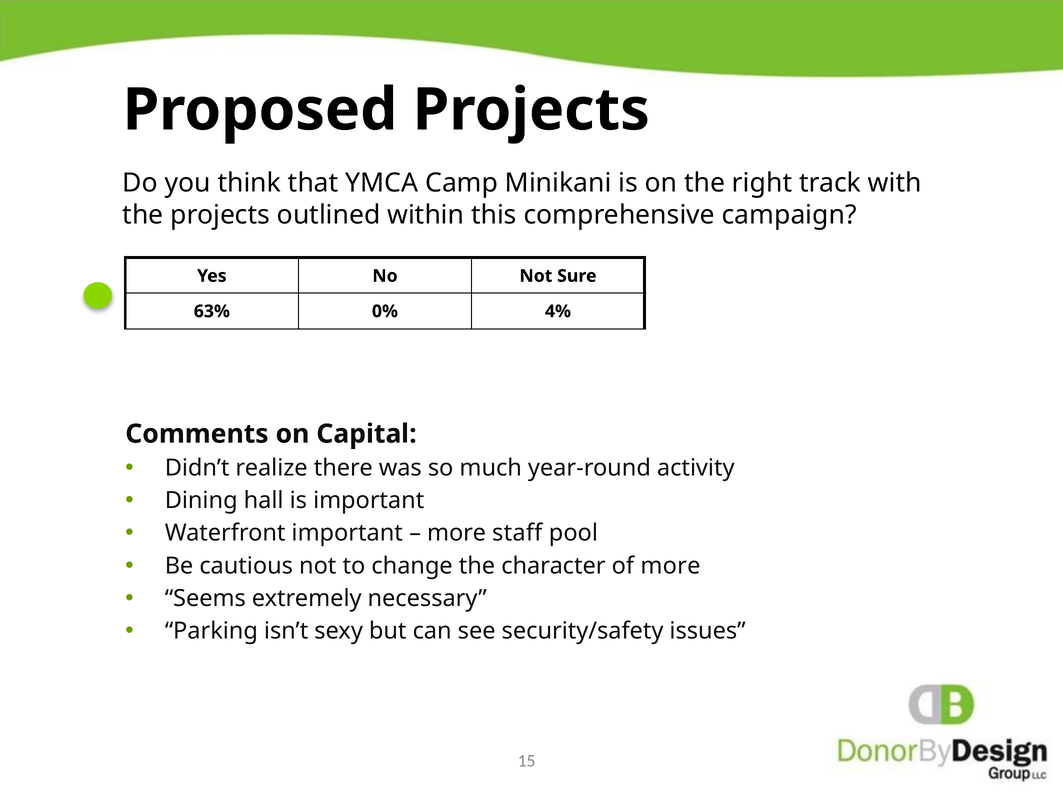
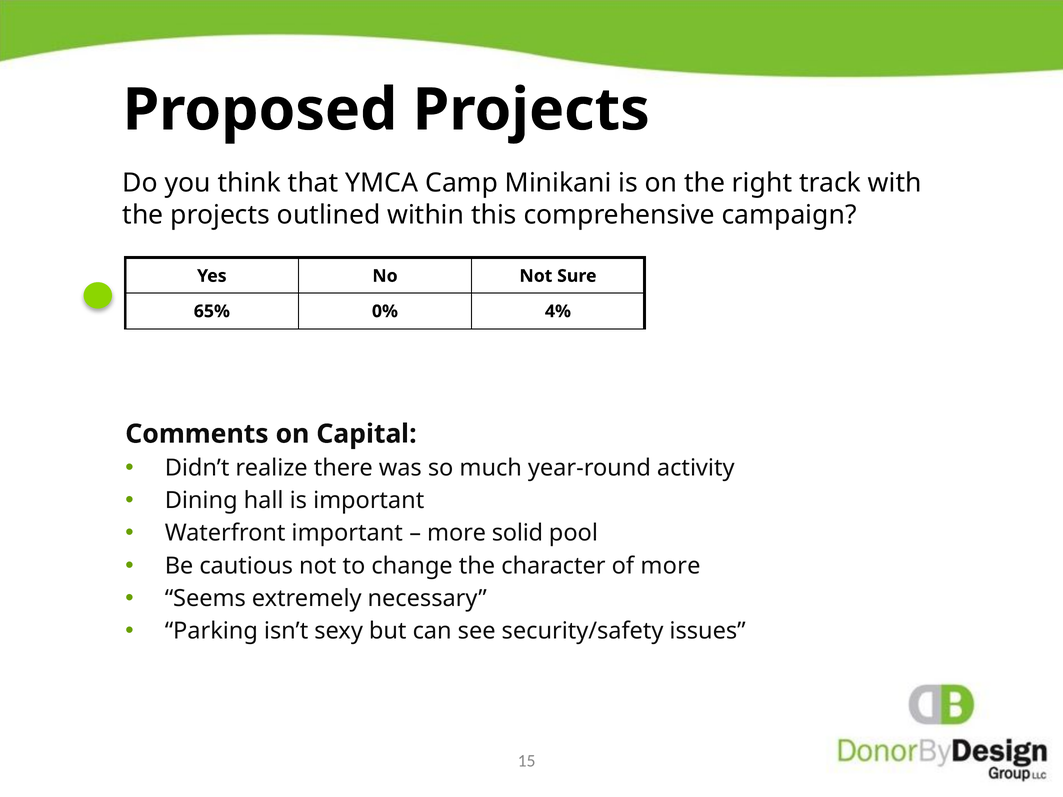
63%: 63% -> 65%
staff: staff -> solid
